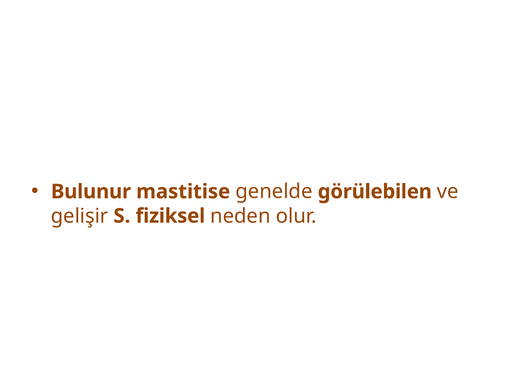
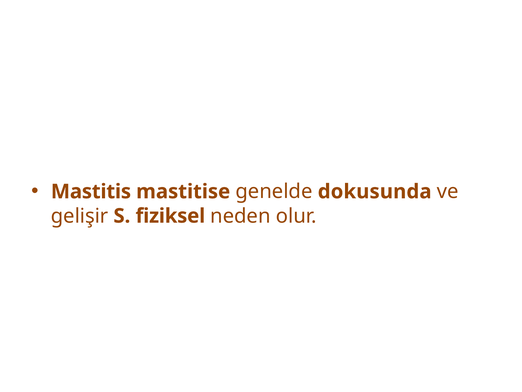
Bulunur: Bulunur -> Mastitis
görülebilen: görülebilen -> dokusunda
